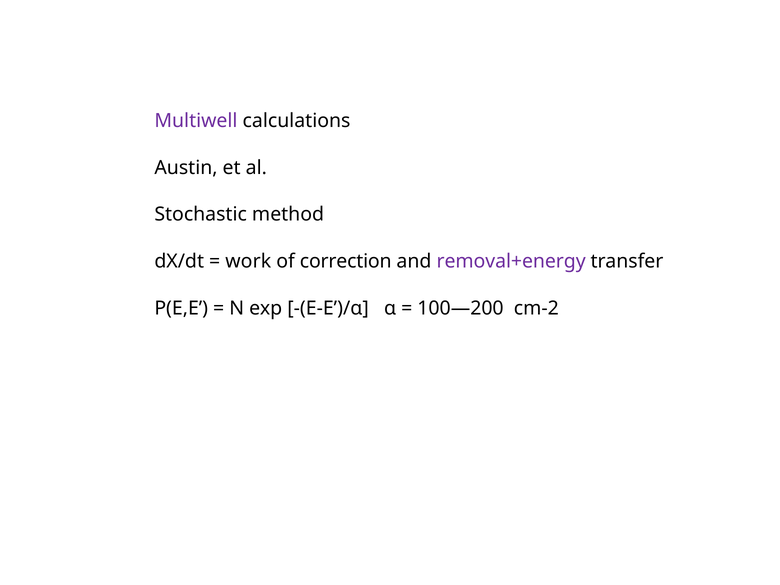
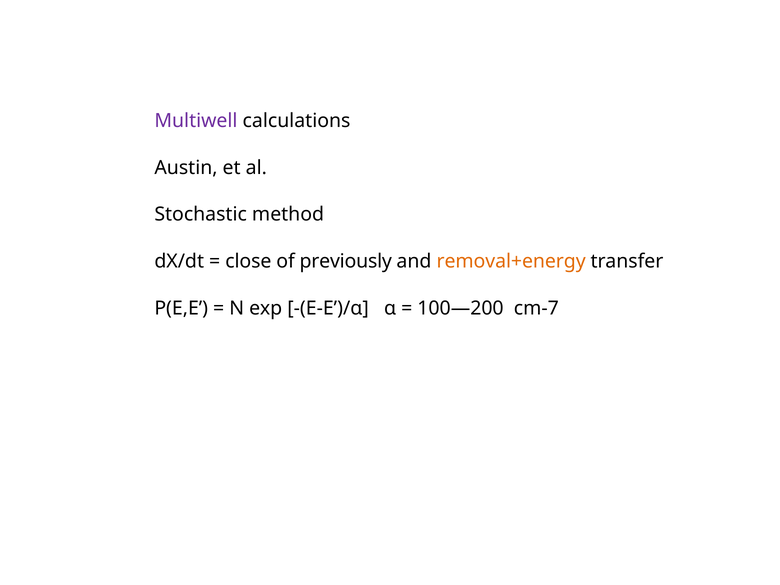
work: work -> close
correction: correction -> previously
removal+energy colour: purple -> orange
cm-2: cm-2 -> cm-7
